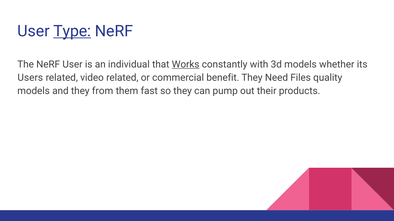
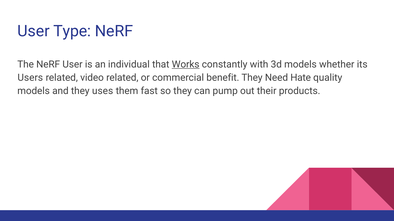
Type underline: present -> none
Files: Files -> Hate
from: from -> uses
